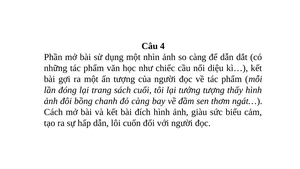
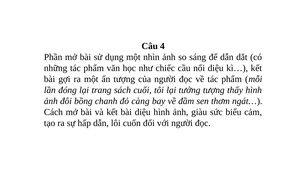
so càng: càng -> sáng
bài đích: đích -> diệu
